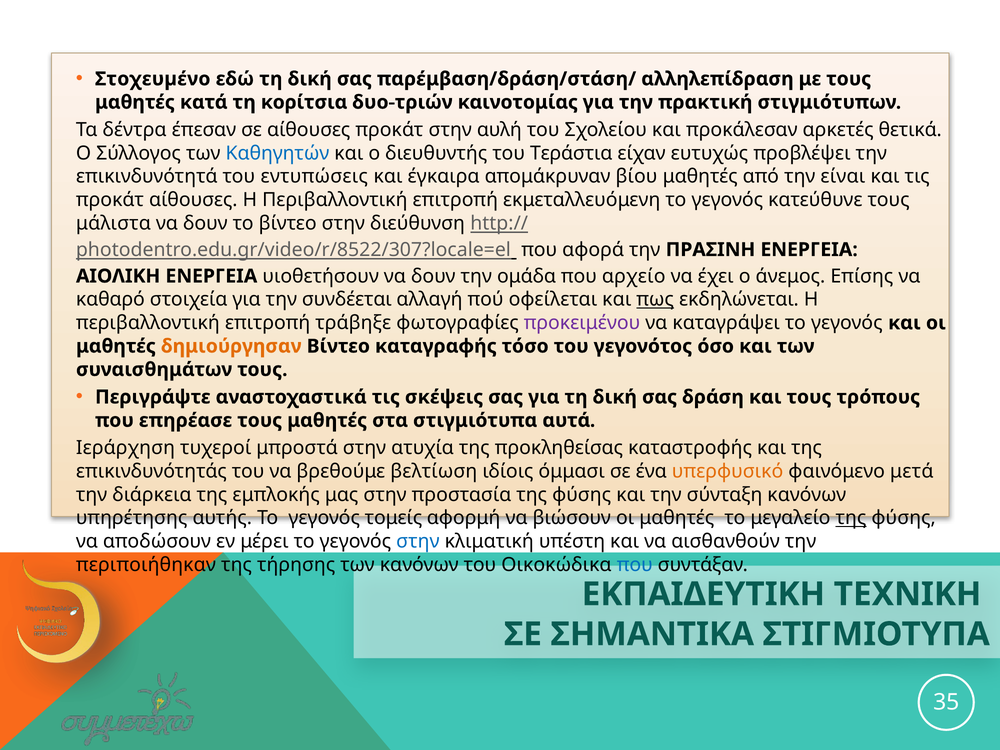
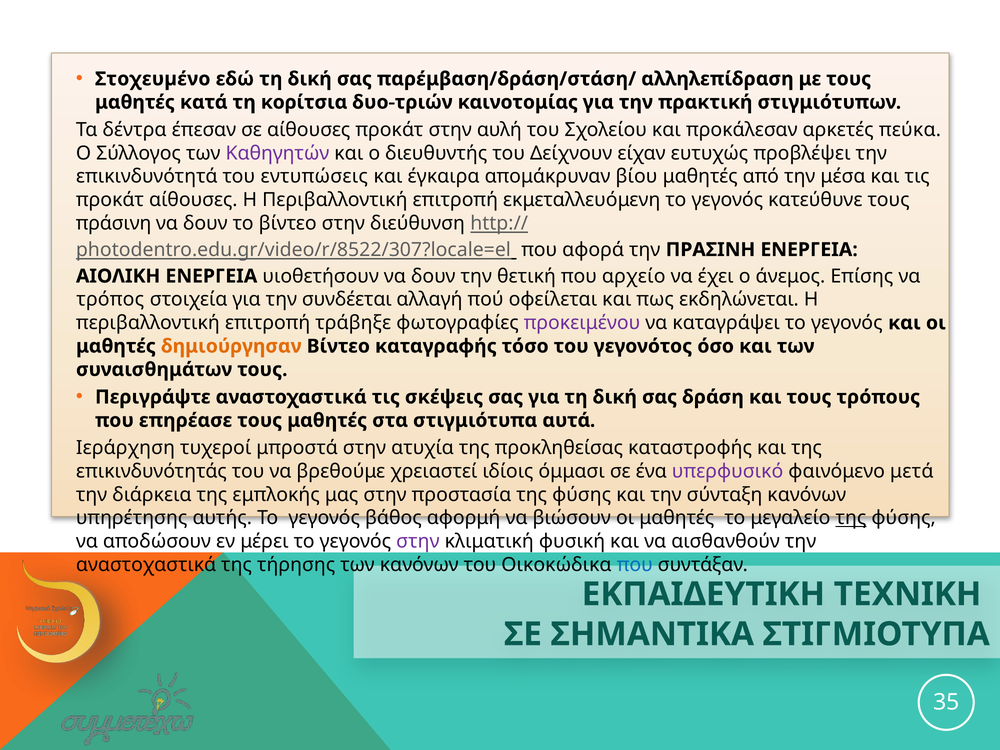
θετικά: θετικά -> πεύκα
Καθηγητών colour: blue -> purple
Τεράστια: Τεράστια -> Δείχνουν
είναι: είναι -> μέσα
μάλιστα: μάλιστα -> πράσινη
ομάδα: ομάδα -> θετική
καθαρό: καθαρό -> τρόπος
πως underline: present -> none
βελτίωση: βελτίωση -> χρειαστεί
υπερφυσικό colour: orange -> purple
τομείς: τομείς -> βάθος
στην at (418, 541) colour: blue -> purple
υπέστη: υπέστη -> φυσική
περιποιήθηκαν at (146, 565): περιποιήθηκαν -> αναστοχαστικά
